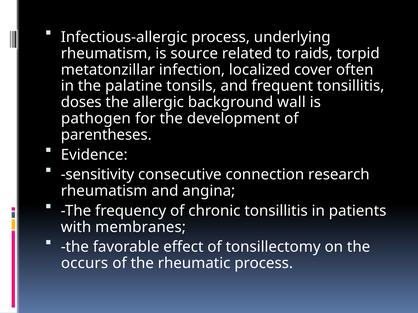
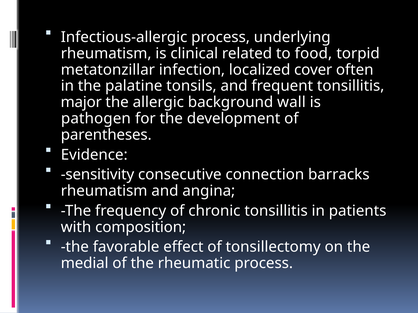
source: source -> clinical
raids: raids -> food
doses: doses -> major
research: research -> barracks
membranes: membranes -> composition
occurs: occurs -> medial
